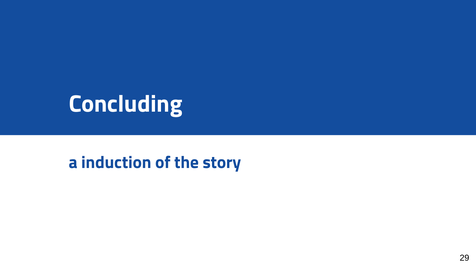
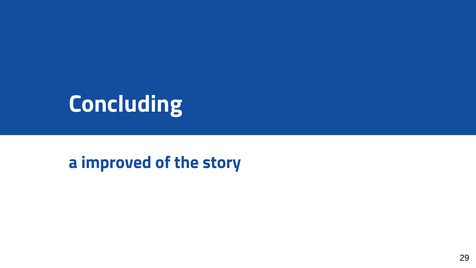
induction: induction -> improved
